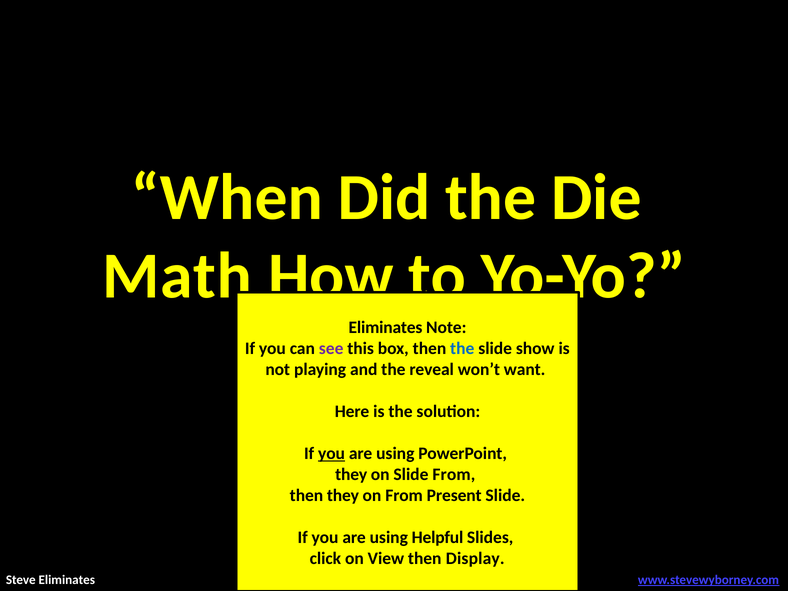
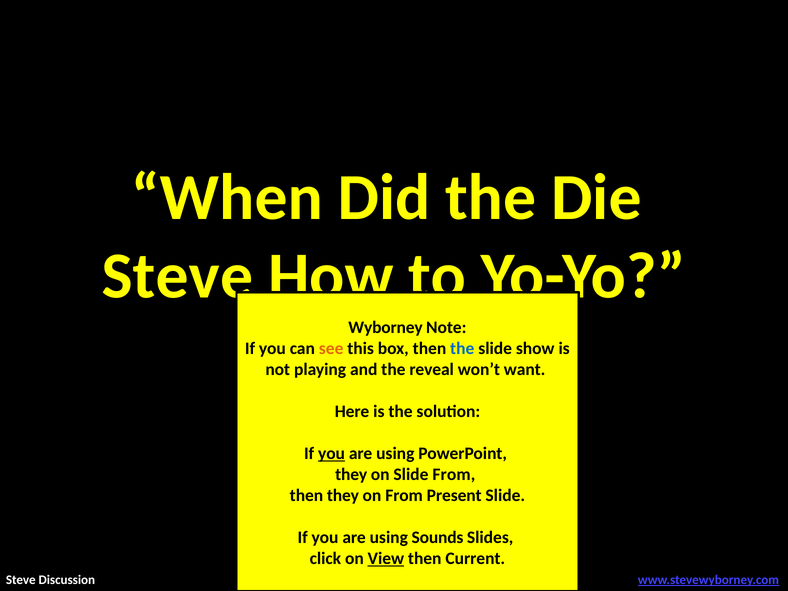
Math at (177, 276): Math -> Steve
Eliminates at (386, 327): Eliminates -> Wyborney
see colour: purple -> orange
Helpful: Helpful -> Sounds
View underline: none -> present
Display: Display -> Current
Steve Eliminates: Eliminates -> Discussion
